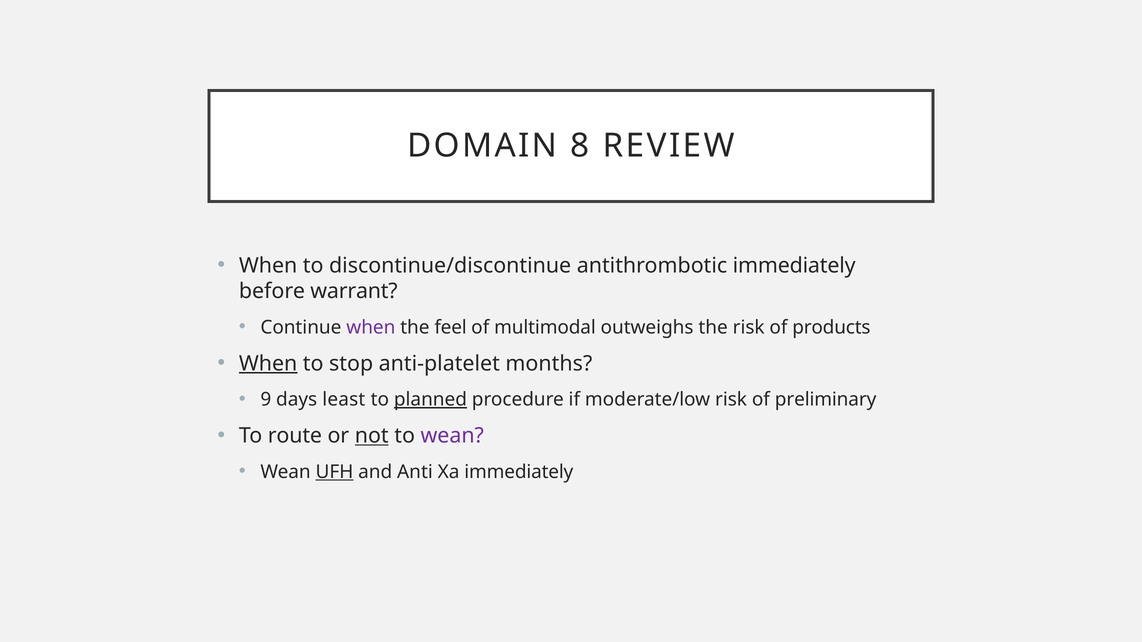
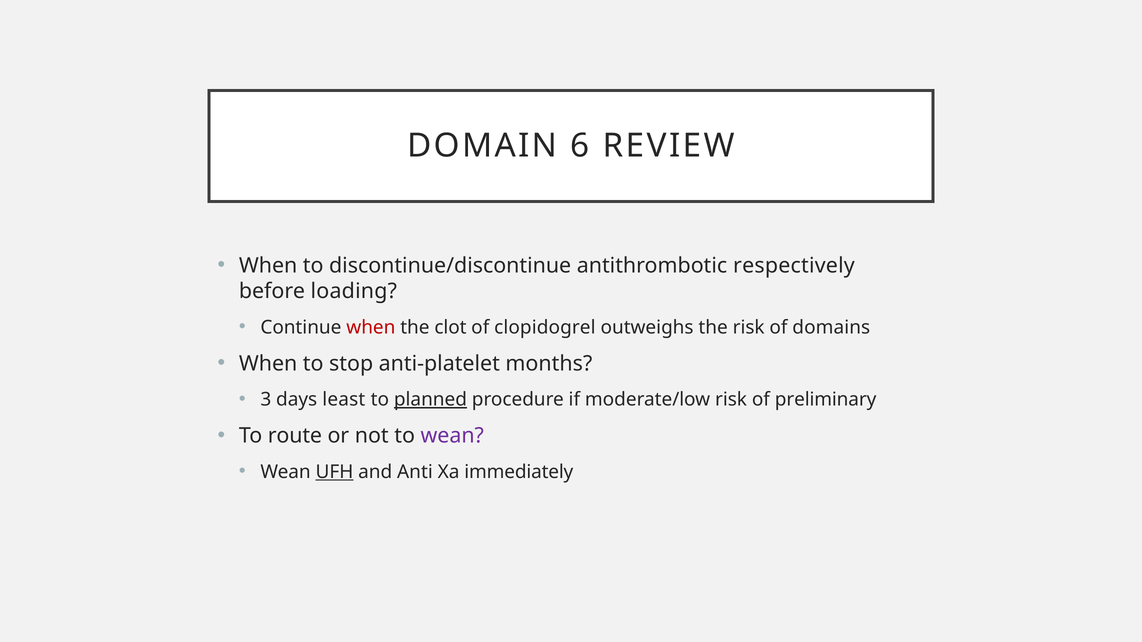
8: 8 -> 6
antithrombotic immediately: immediately -> respectively
warrant: warrant -> loading
when at (371, 327) colour: purple -> red
feel: feel -> clot
multimodal: multimodal -> clopidogrel
products: products -> domains
When at (268, 364) underline: present -> none
9: 9 -> 3
not underline: present -> none
